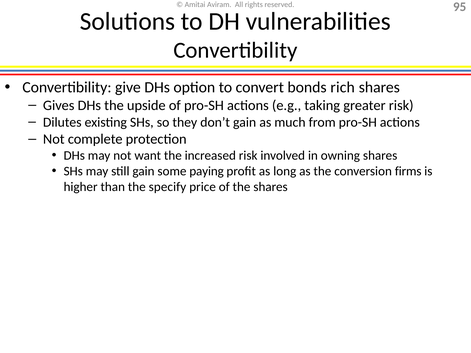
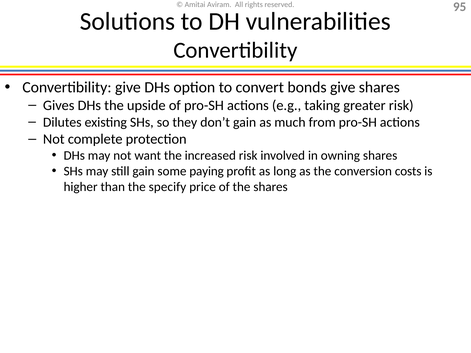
bonds rich: rich -> give
firms: firms -> costs
